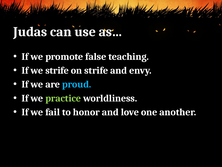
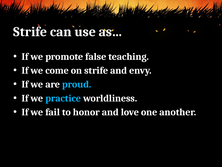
Judas at (30, 32): Judas -> Strife
we strife: strife -> come
practice colour: light green -> light blue
